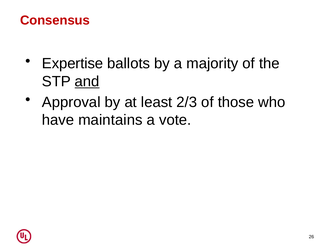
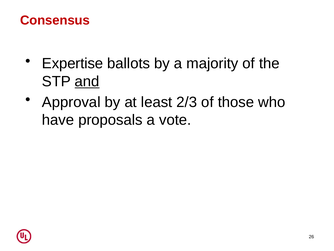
maintains: maintains -> proposals
